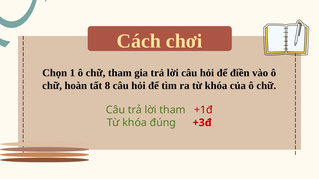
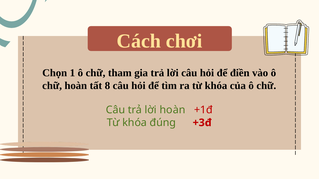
lời tham: tham -> hoàn
